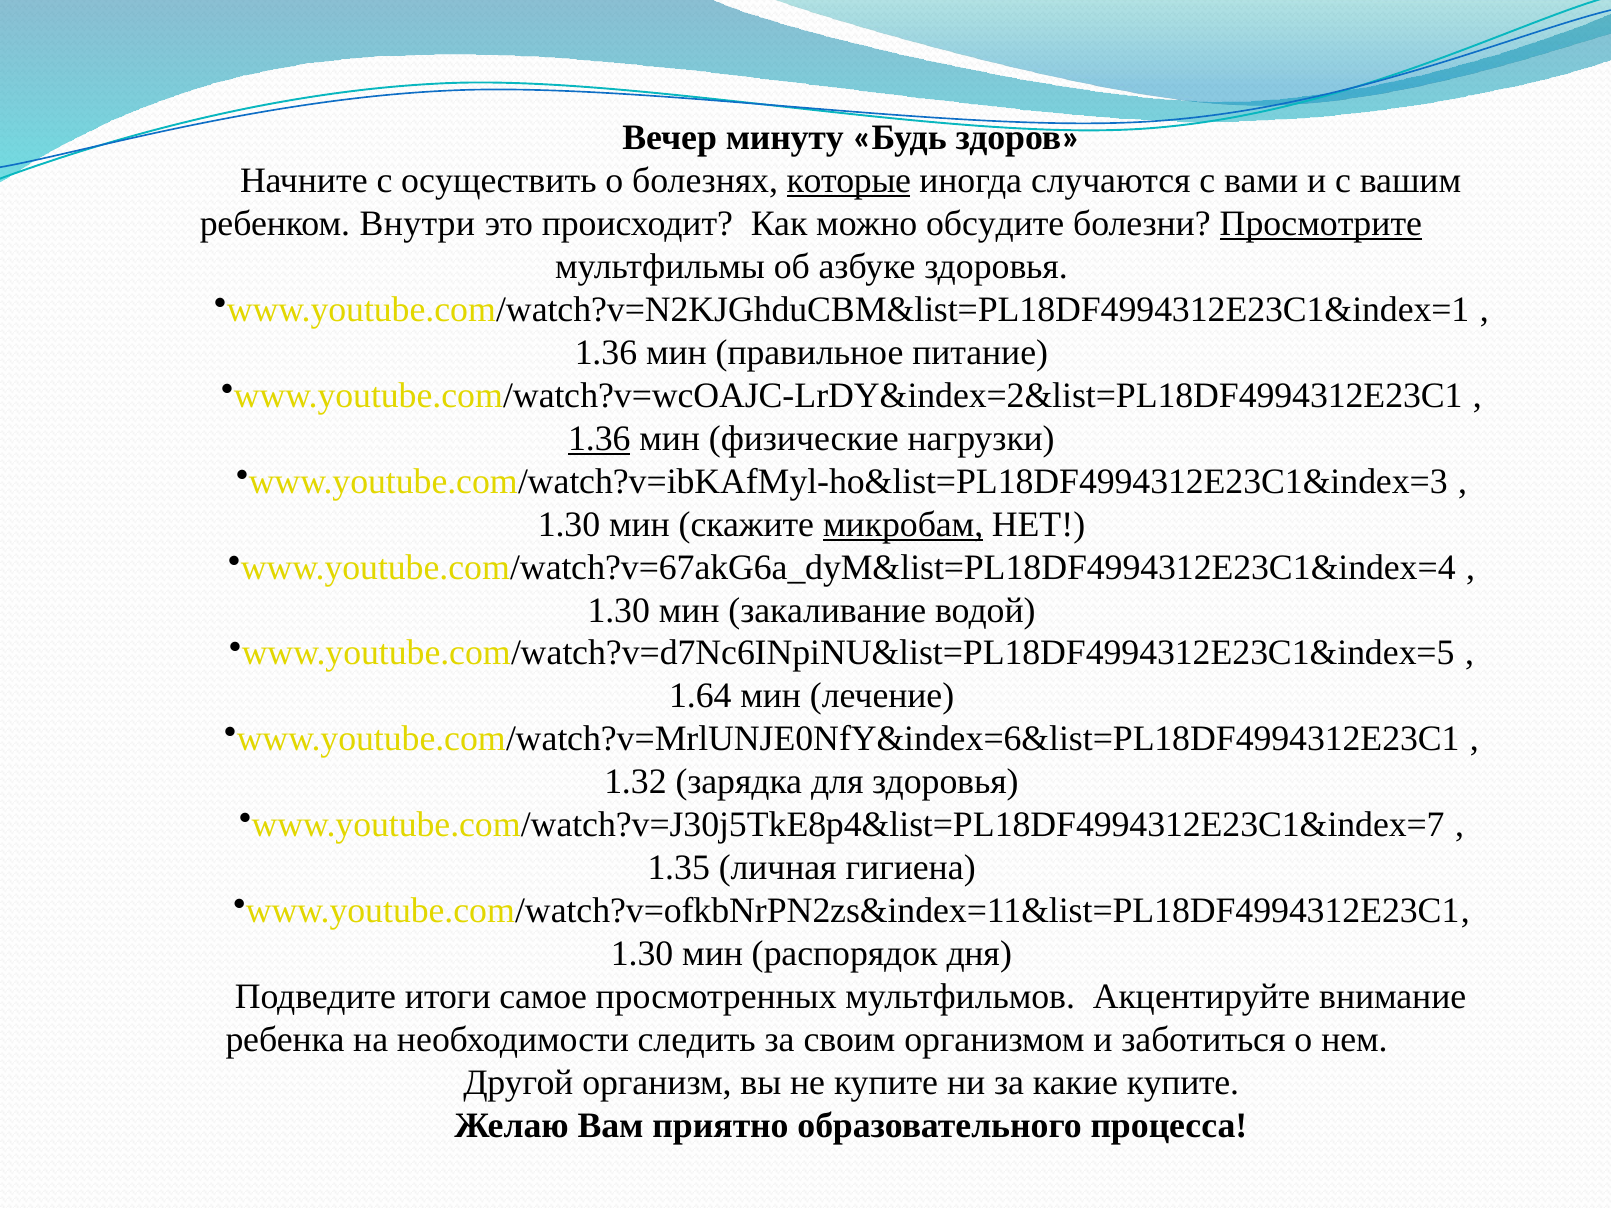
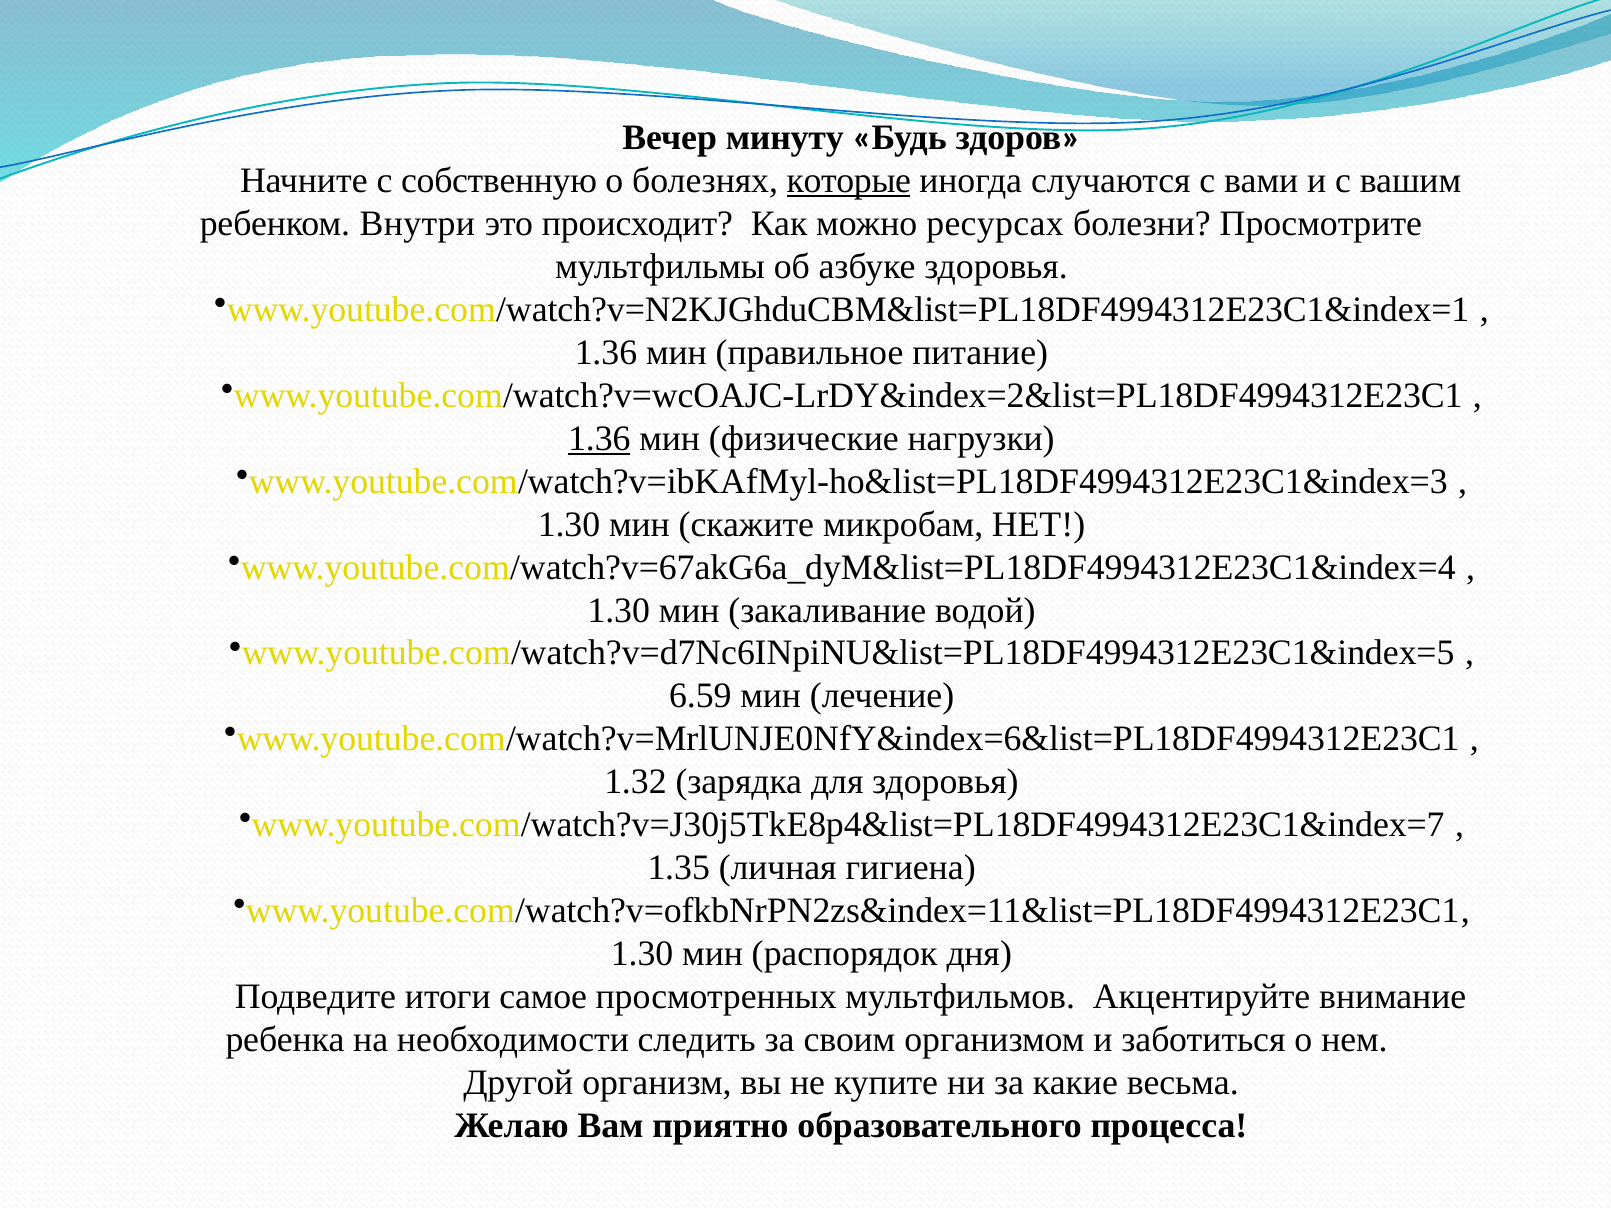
осуществить: осуществить -> собственную
обсудите: обсудите -> ресурсах
Просмотрите underline: present -> none
микробам underline: present -> none
1.64: 1.64 -> 6.59
какие купите: купите -> весьма
